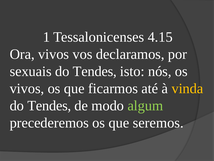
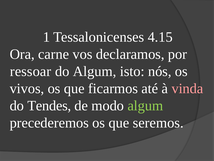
Ora vivos: vivos -> carne
sexuais: sexuais -> ressoar
Tendes at (95, 71): Tendes -> Algum
vinda colour: yellow -> pink
